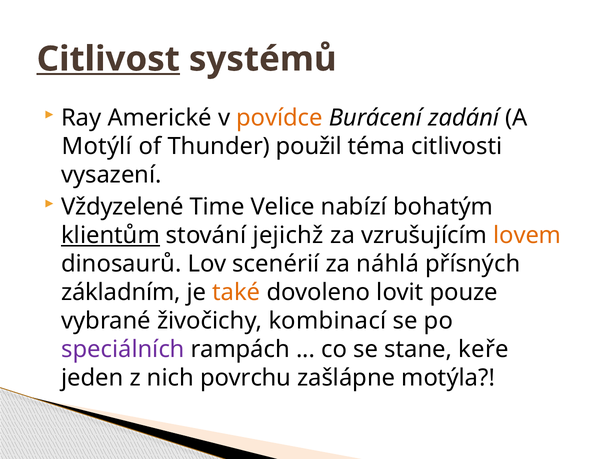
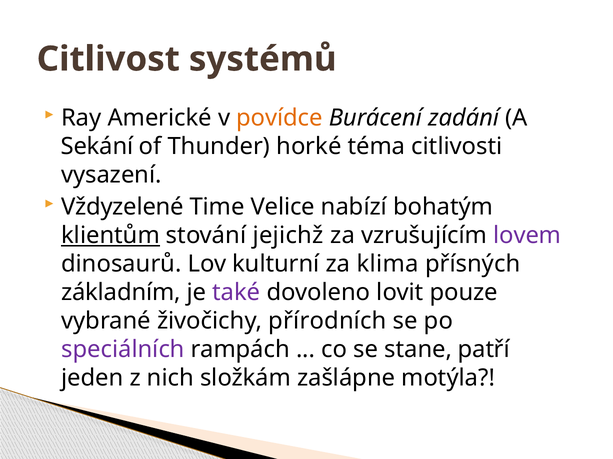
Citlivost underline: present -> none
Motýlí: Motýlí -> Sekání
použil: použil -> horké
lovem colour: orange -> purple
scenérií: scenérií -> kulturní
náhlá: náhlá -> klima
také colour: orange -> purple
kombinací: kombinací -> přírodních
keře: keře -> patří
povrchu: povrchu -> složkám
